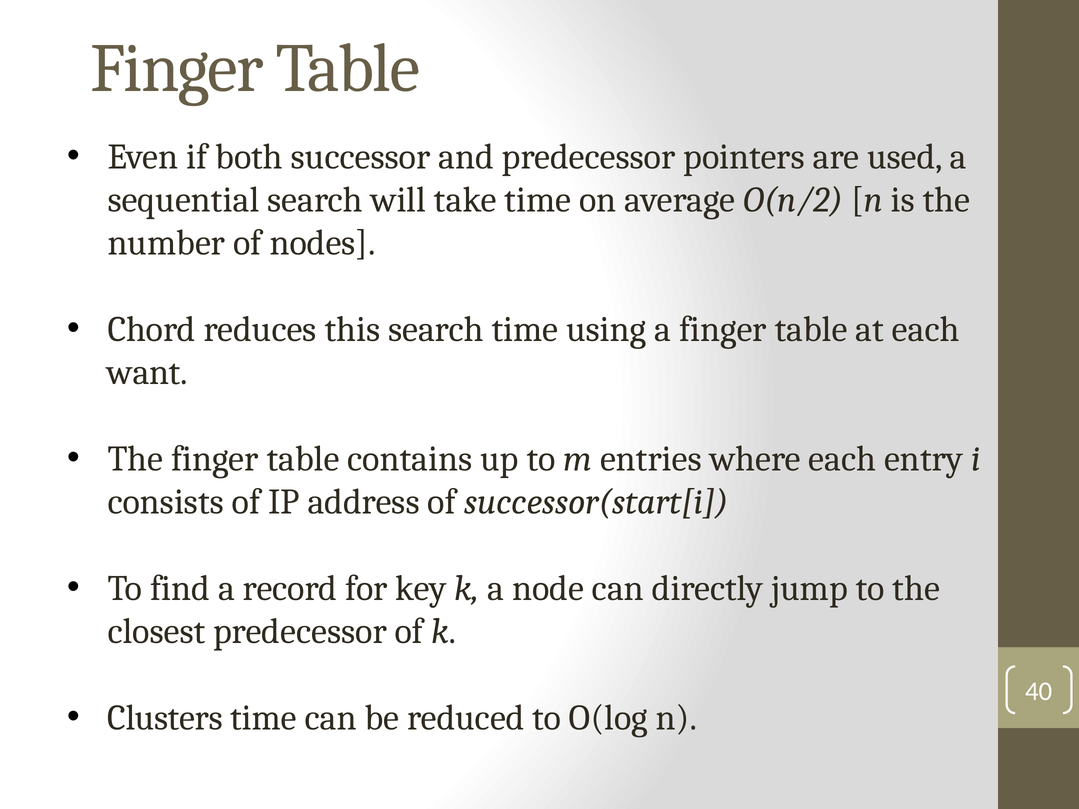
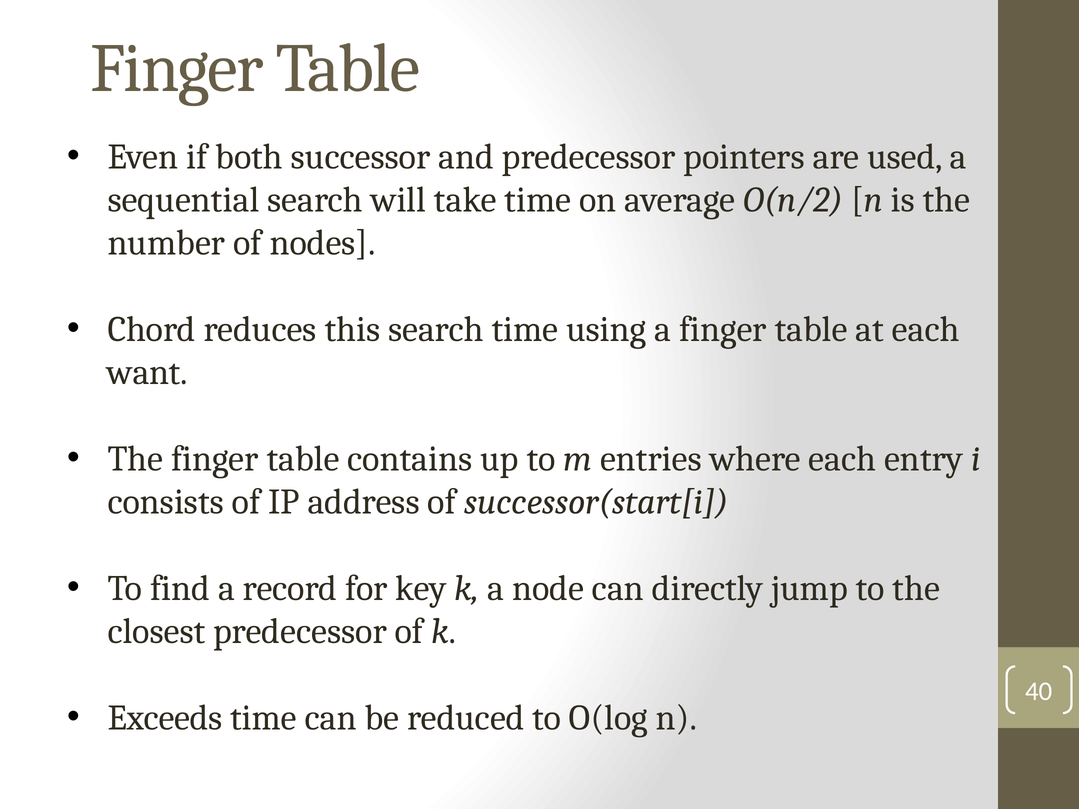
Clusters: Clusters -> Exceeds
